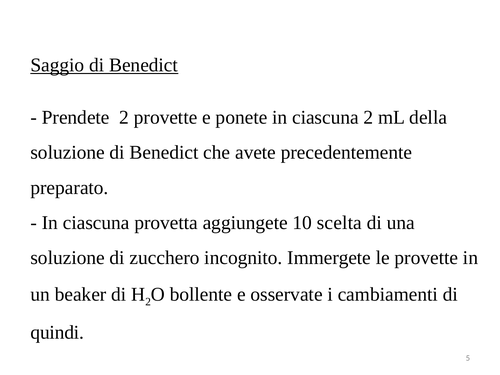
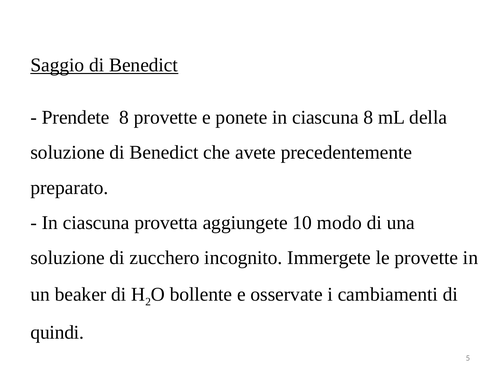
Prendete 2: 2 -> 8
ciascuna 2: 2 -> 8
scelta: scelta -> modo
